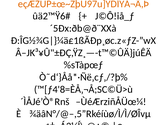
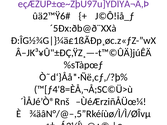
eçÆŽUP±œ~ZþU97u]YDÍYÁ¬Â,Þ colour: orange -> purple
